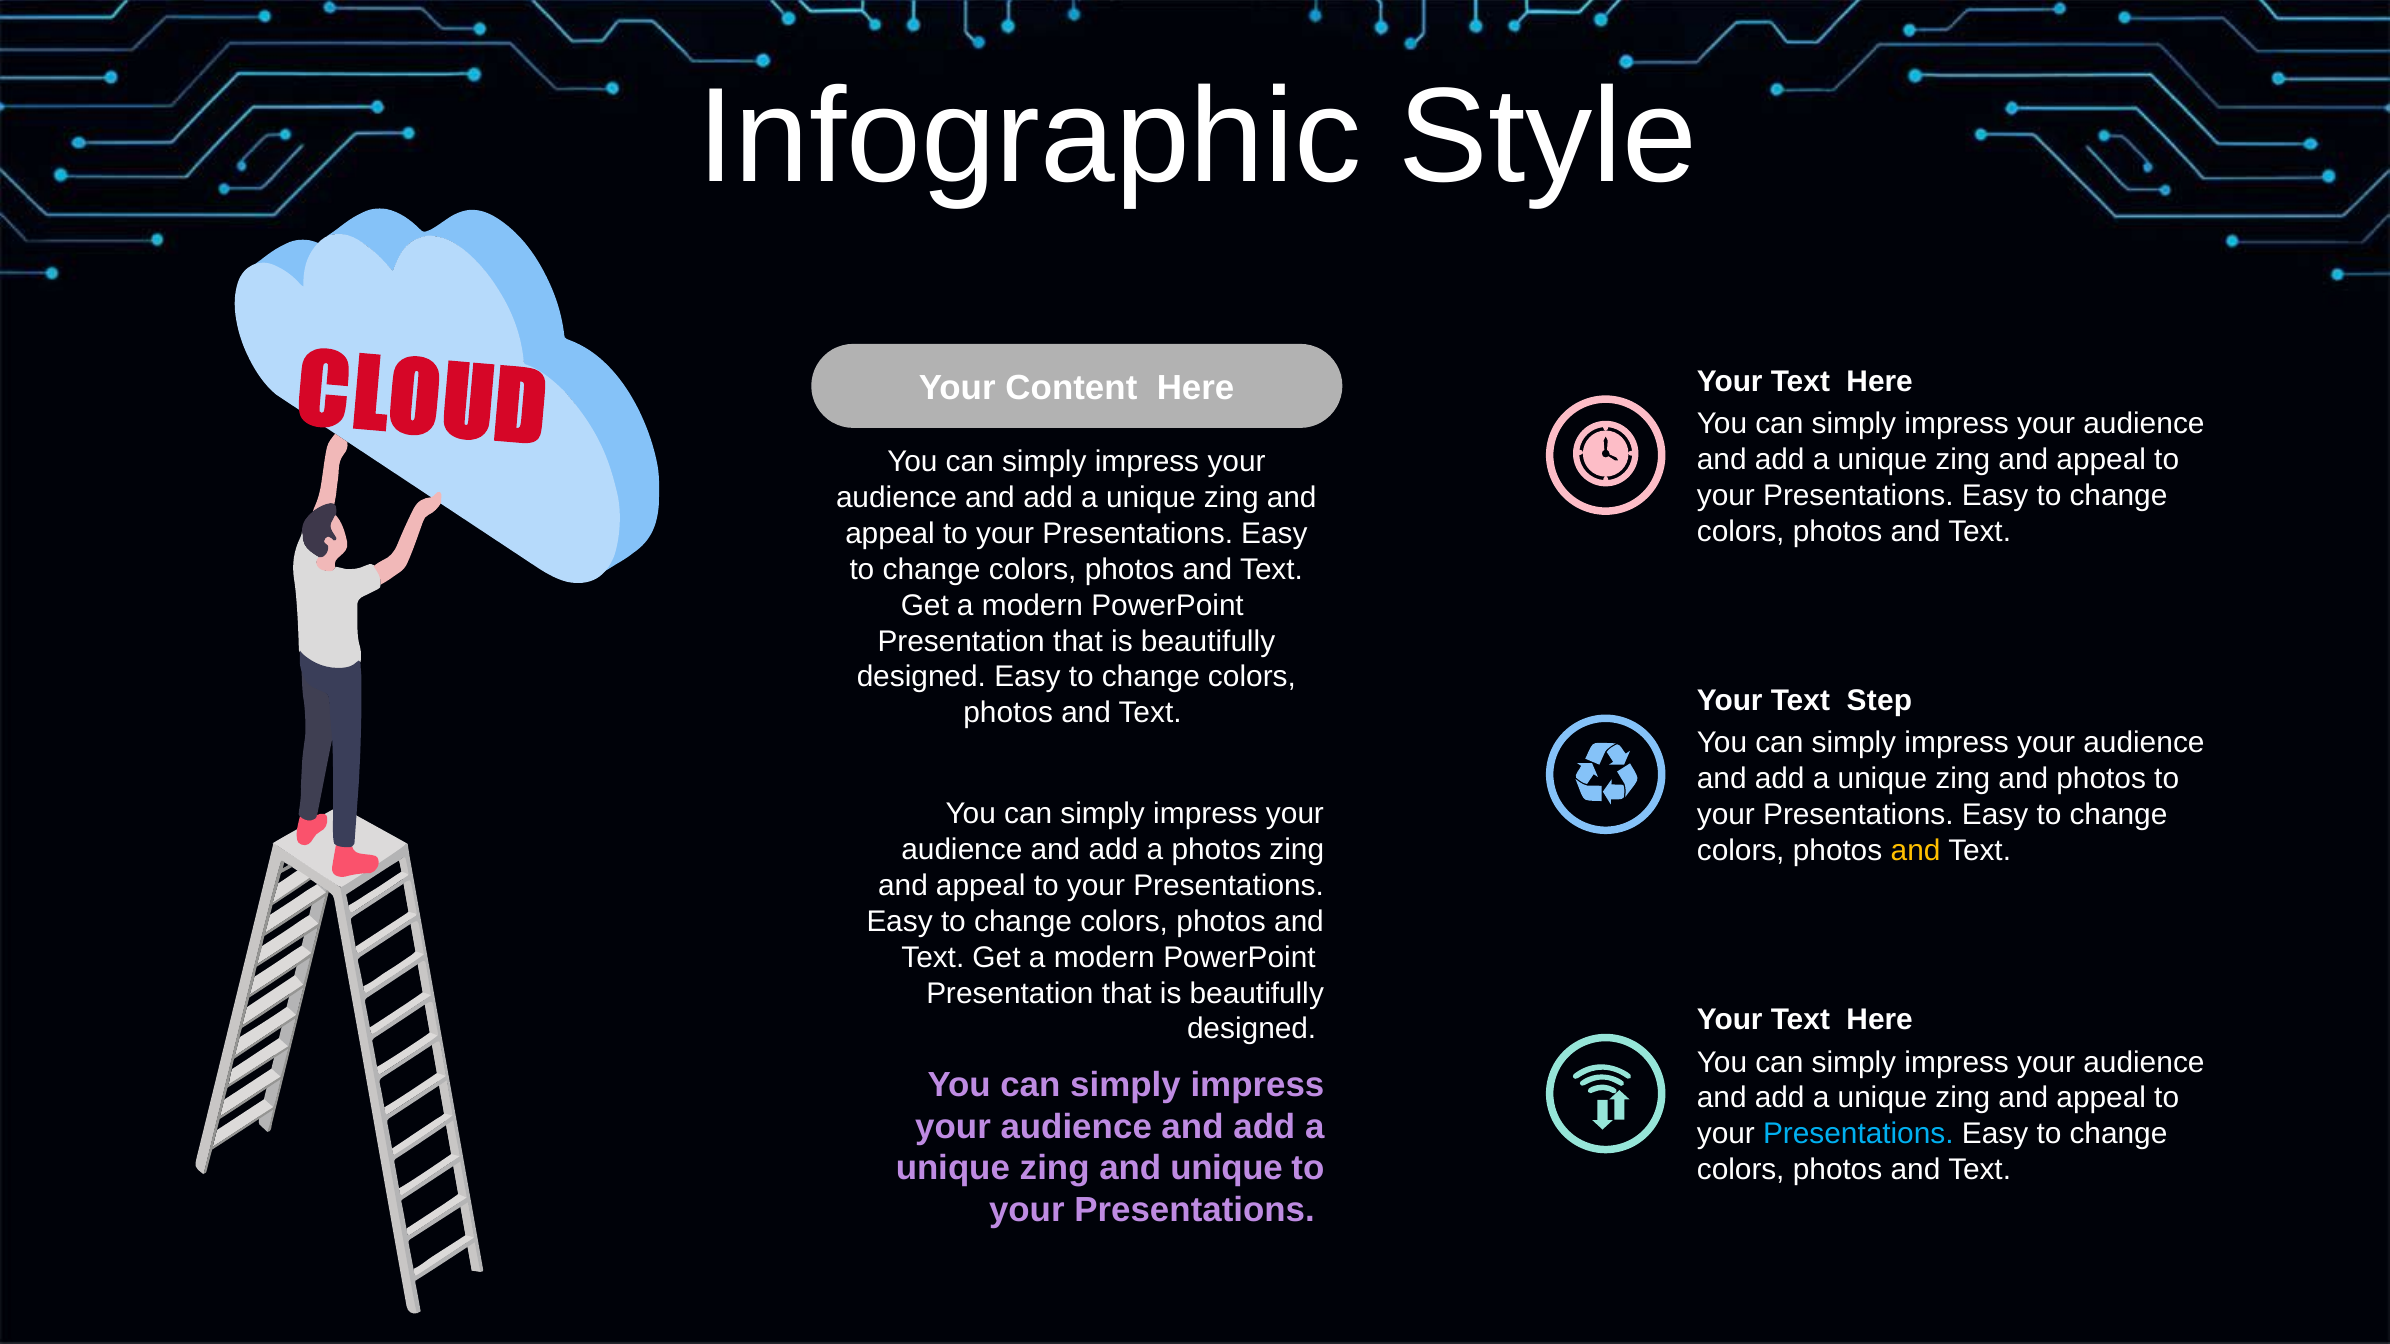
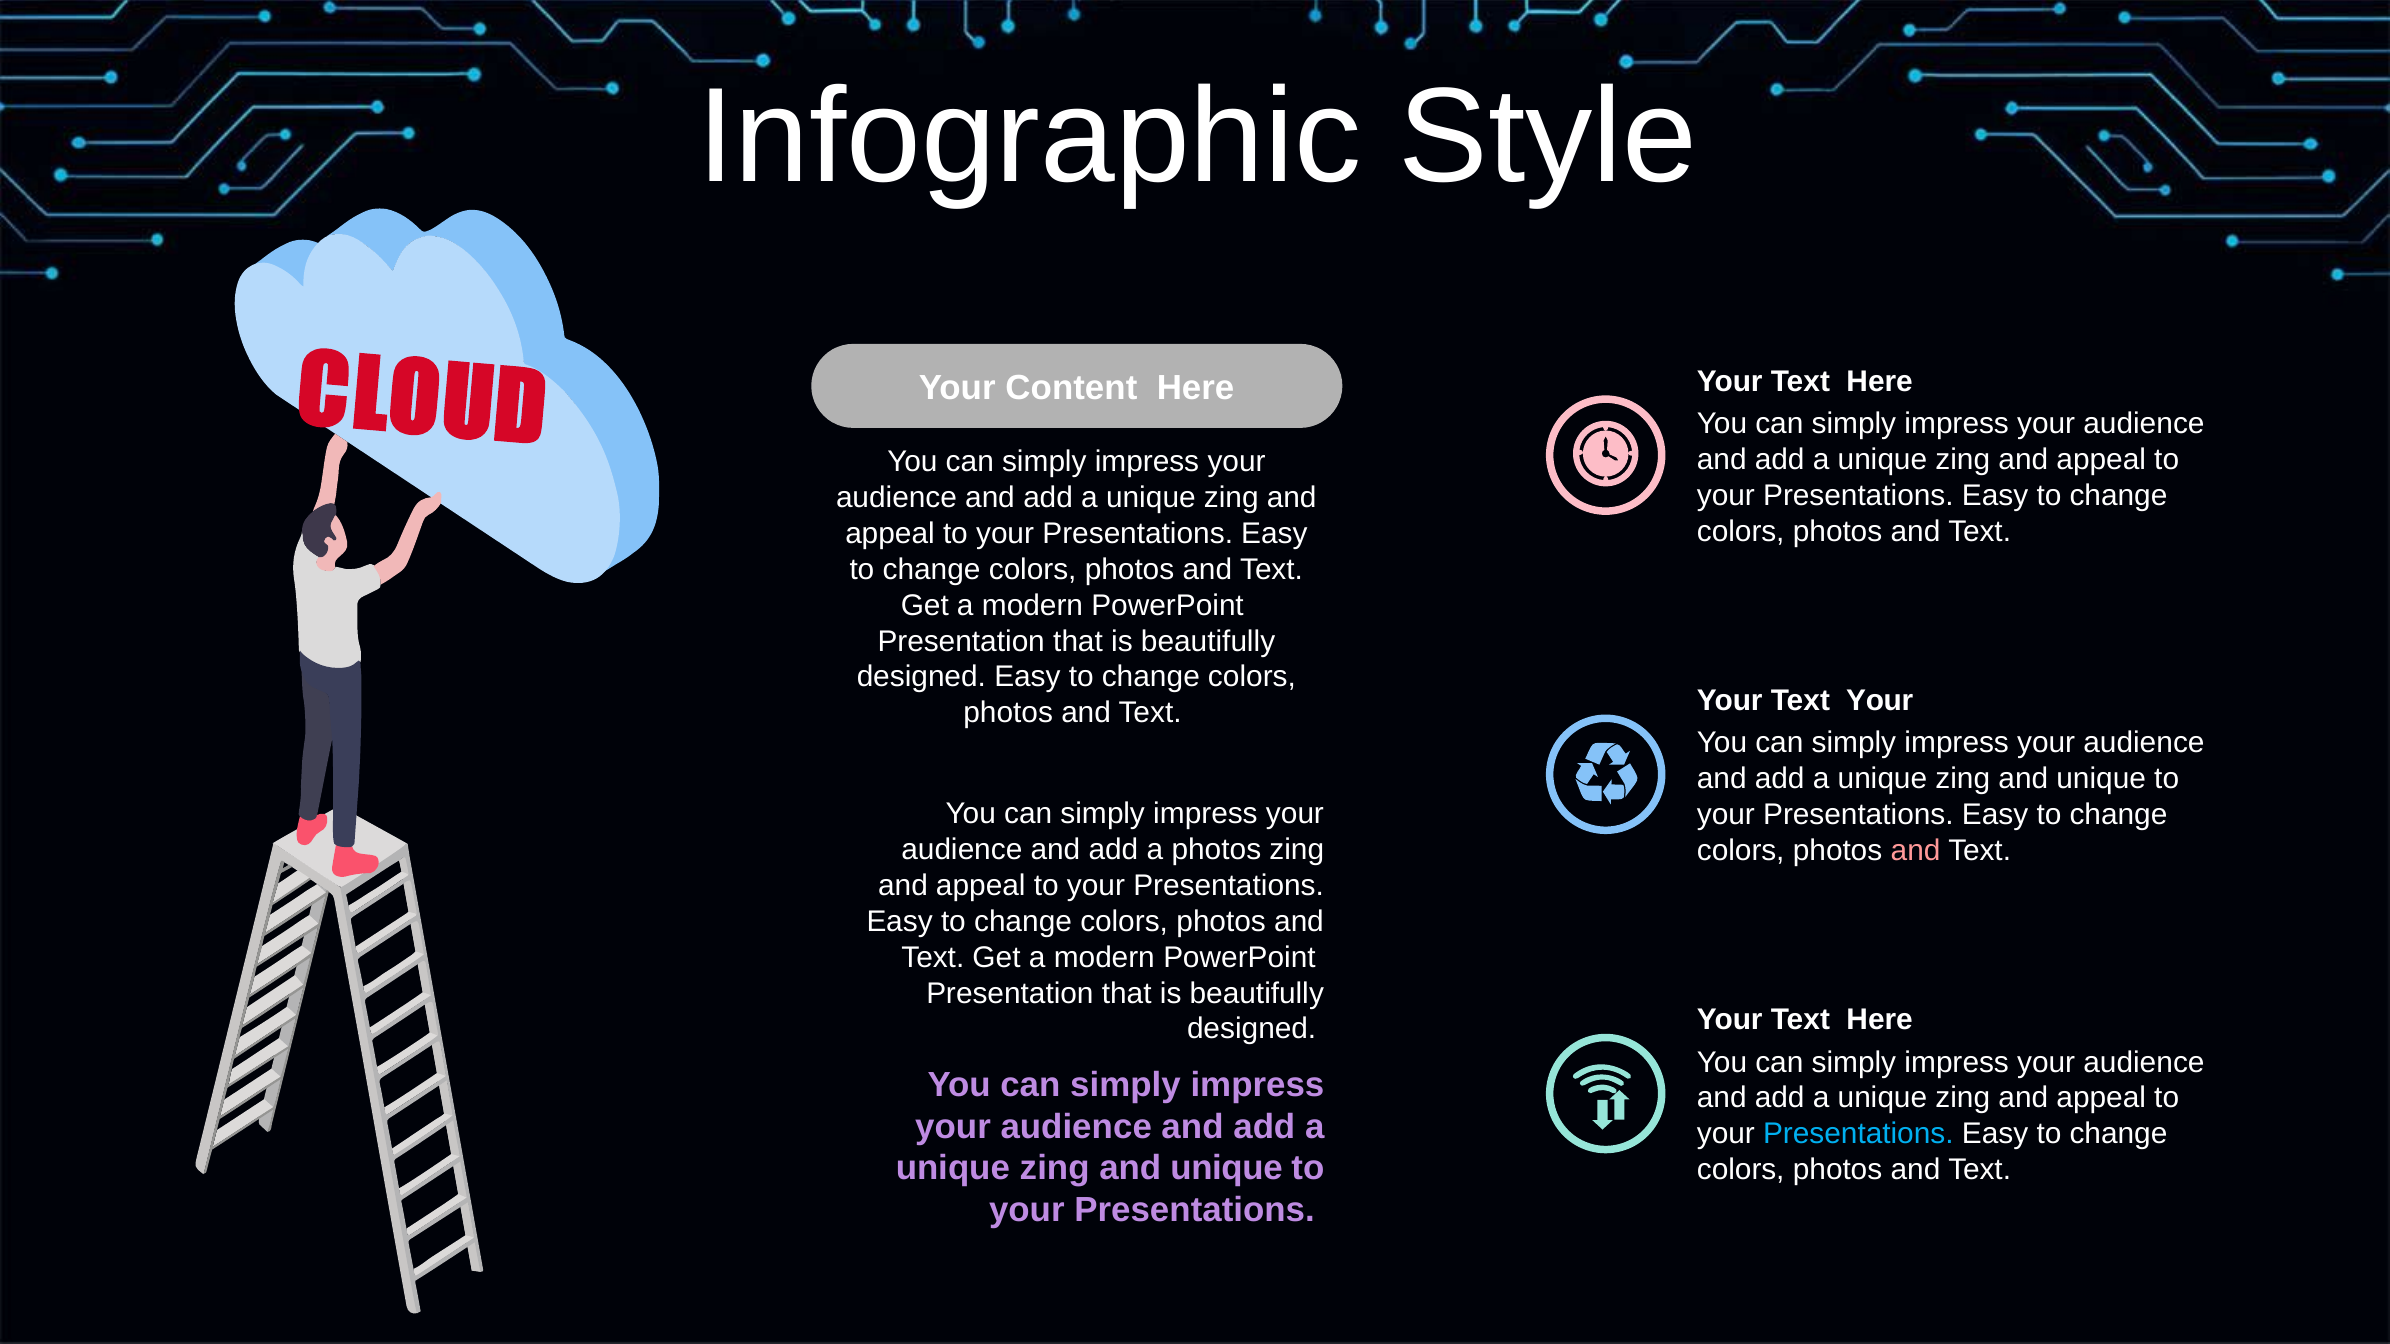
Your Text Step: Step -> Your
photos at (2101, 779): photos -> unique
and at (1916, 851) colour: yellow -> pink
